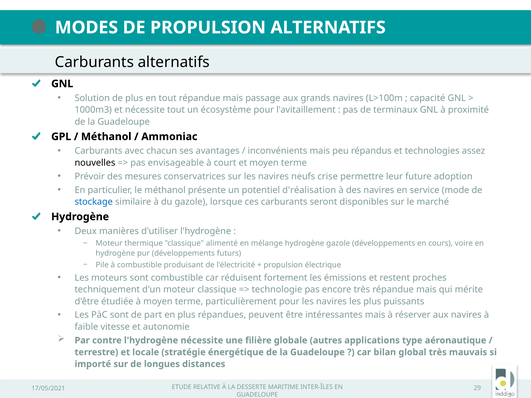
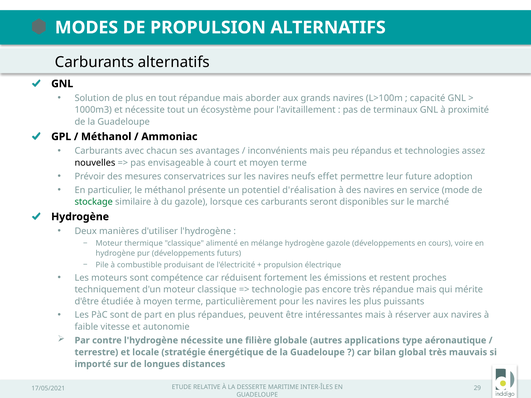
passage: passage -> aborder
crise: crise -> effet
stockage colour: blue -> green
sont combustible: combustible -> compétence
